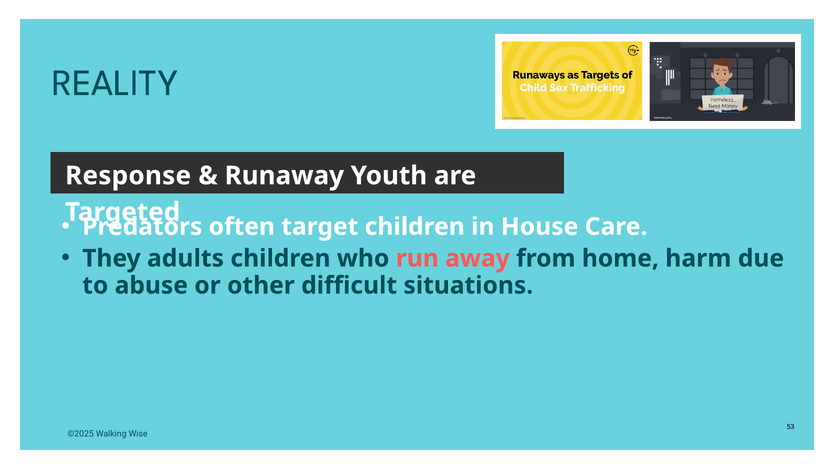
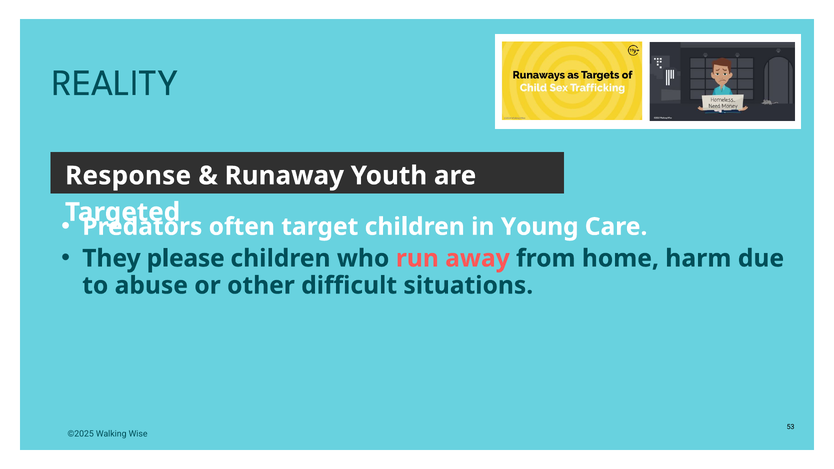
House: House -> Young
adults: adults -> please
